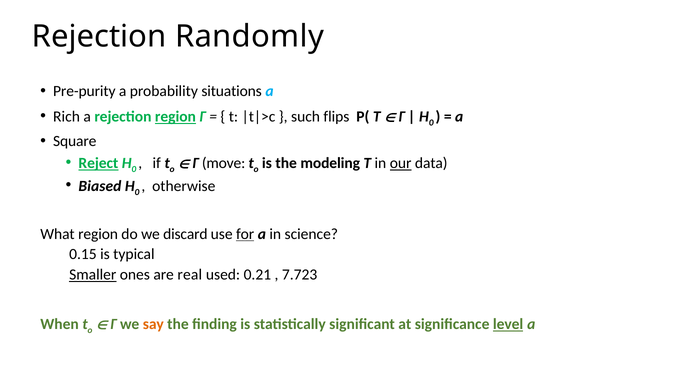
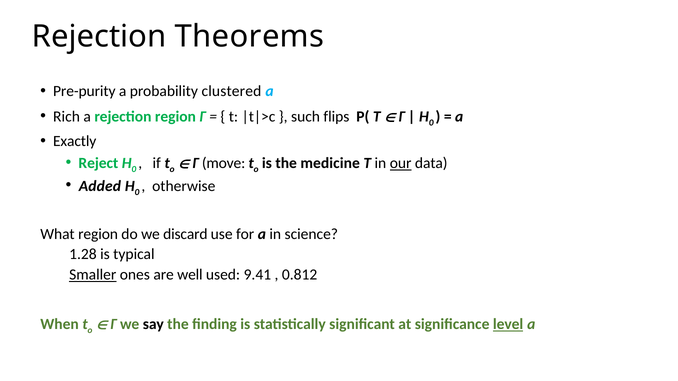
Randomly: Randomly -> Theorems
situations: situations -> clustered
region at (175, 117) underline: present -> none
Square: Square -> Exactly
Reject underline: present -> none
modeling: modeling -> medicine
Biased: Biased -> Added
for underline: present -> none
0.15: 0.15 -> 1.28
real: real -> well
0.21: 0.21 -> 9.41
7.723: 7.723 -> 0.812
say colour: orange -> black
